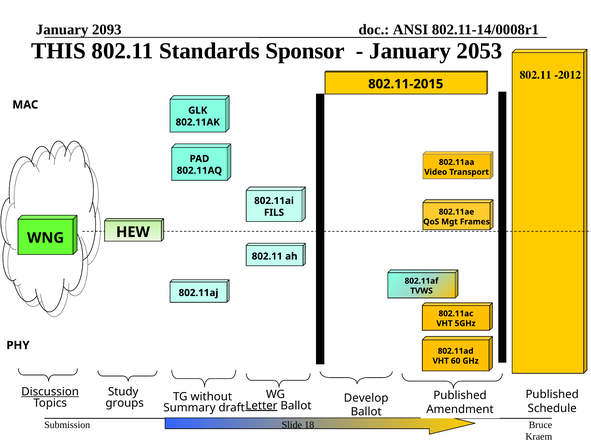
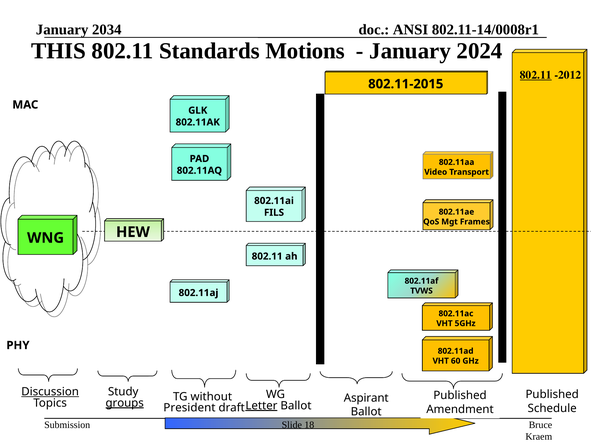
2093: 2093 -> 2034
Sponsor: Sponsor -> Motions
2053: 2053 -> 2024
802.11 at (536, 75) underline: none -> present
Develop: Develop -> Aspirant
groups underline: none -> present
Summary: Summary -> President
